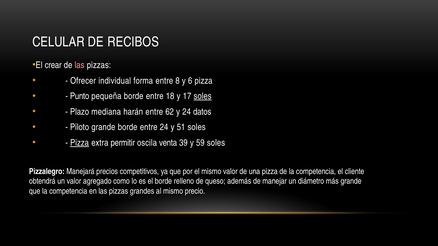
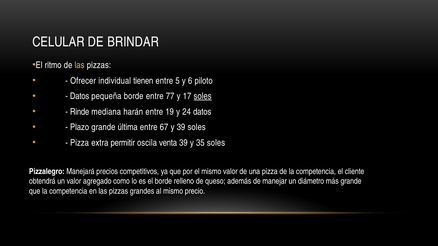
RECIBOS: RECIBOS -> BRINDAR
crear: crear -> ritmo
las at (80, 65) colour: pink -> yellow
forma: forma -> tienen
8: 8 -> 5
6 pizza: pizza -> piloto
Punto at (80, 96): Punto -> Datos
18: 18 -> 77
Plazo: Plazo -> Rinde
62: 62 -> 19
Piloto: Piloto -> Plazo
grande borde: borde -> última
entre 24: 24 -> 67
y 51: 51 -> 39
Pizza at (80, 143) underline: present -> none
59: 59 -> 35
